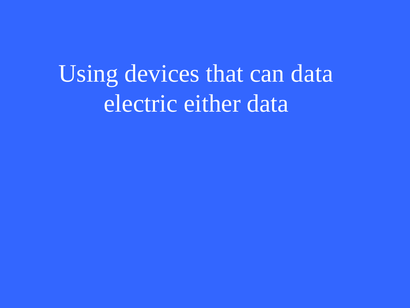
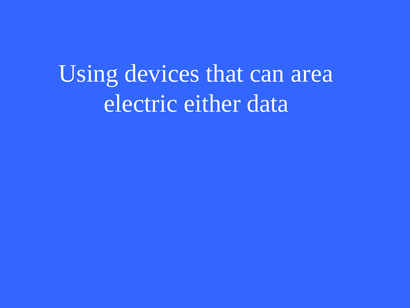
can data: data -> area
